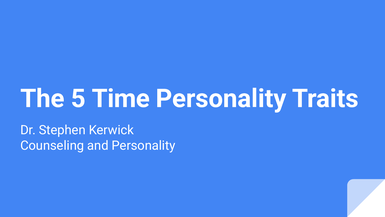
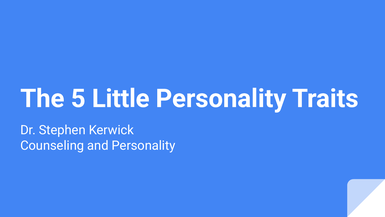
Time: Time -> Little
